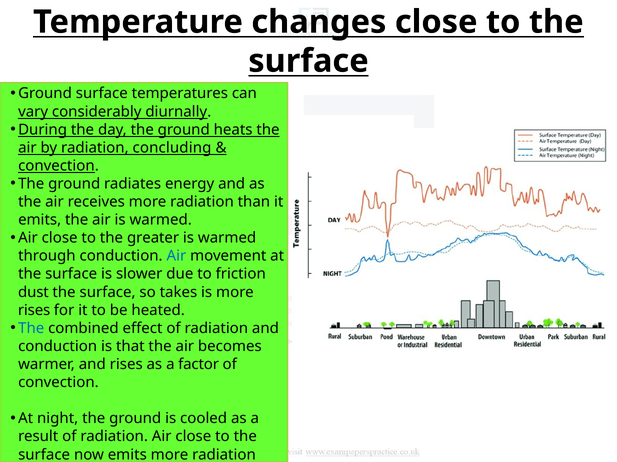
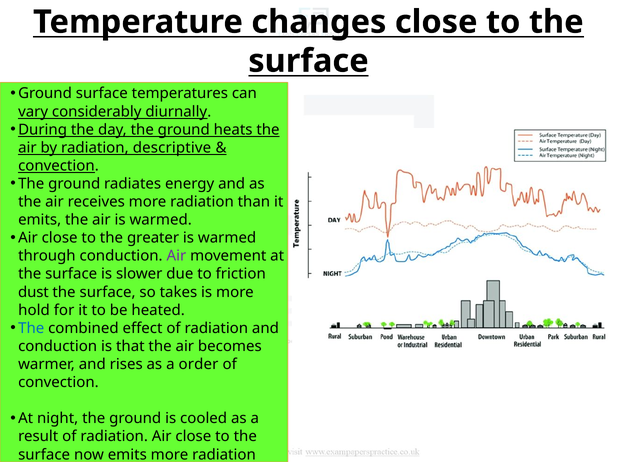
concluding: concluding -> descriptive
Air at (176, 256) colour: blue -> purple
rises at (34, 311): rises -> hold
factor: factor -> order
